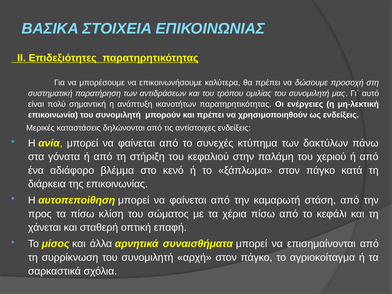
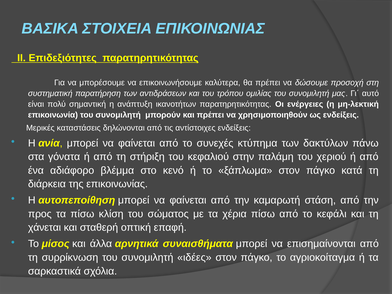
αρχή: αρχή -> ιδέες
